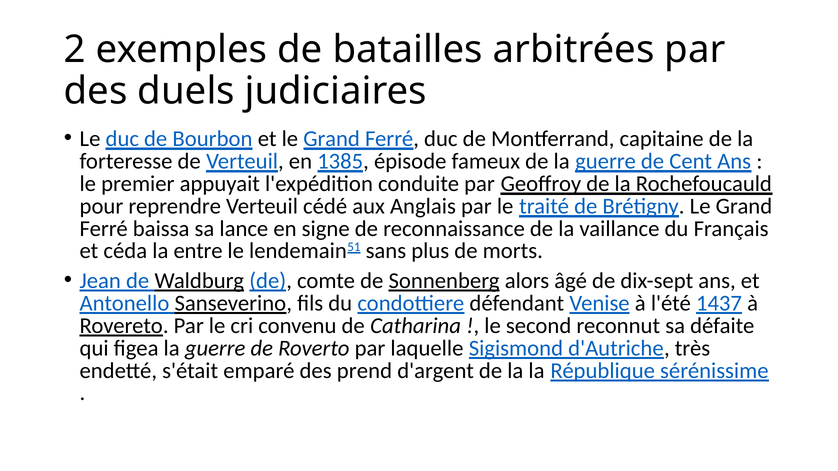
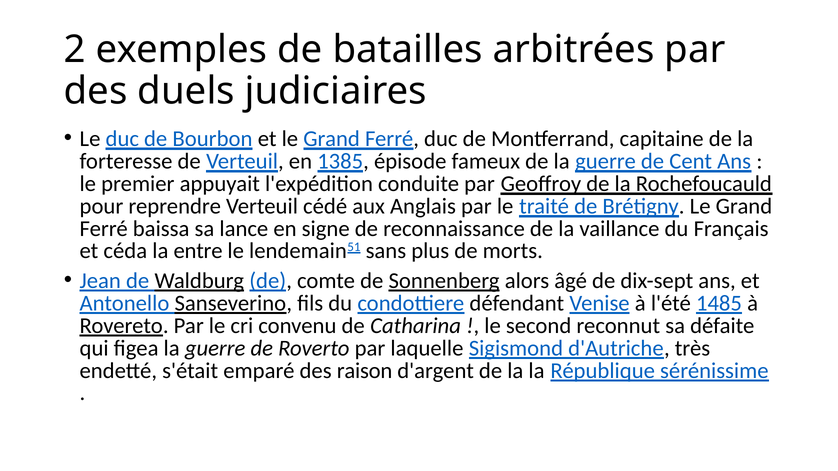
1437: 1437 -> 1485
prend: prend -> raison
